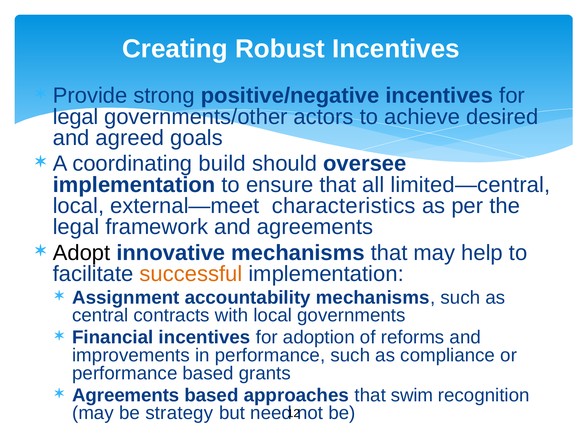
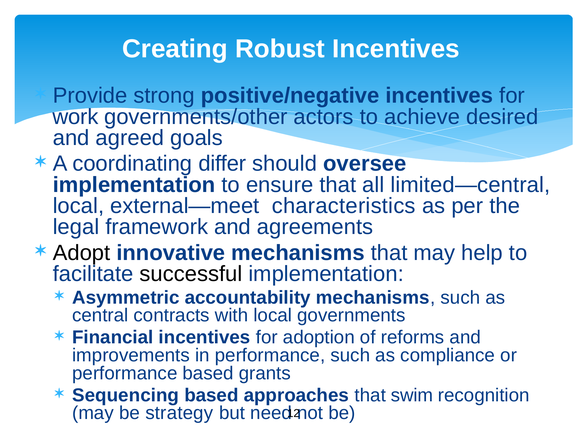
legal at (76, 117): legal -> work
build: build -> differ
successful colour: orange -> black
Assignment: Assignment -> Asymmetric
Agreements at (126, 395): Agreements -> Sequencing
